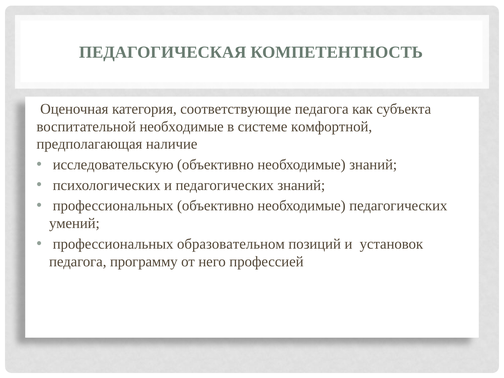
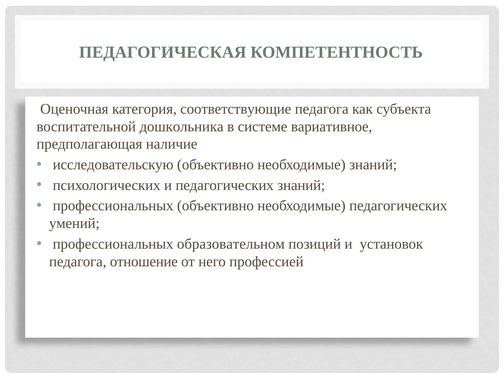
воспитательной необходимые: необходимые -> дошкольника
комфортной: комфортной -> вариативное
программу: программу -> отношение
